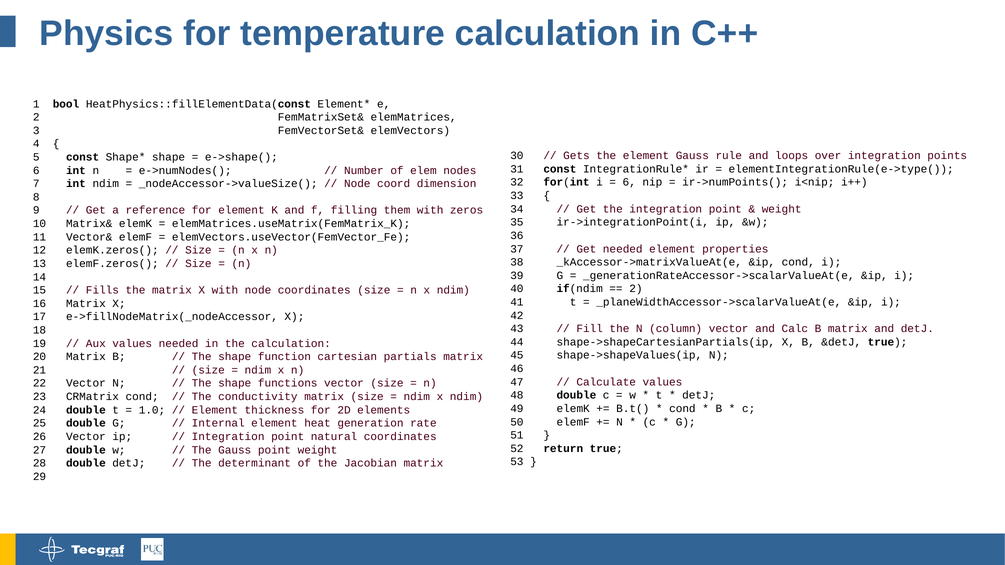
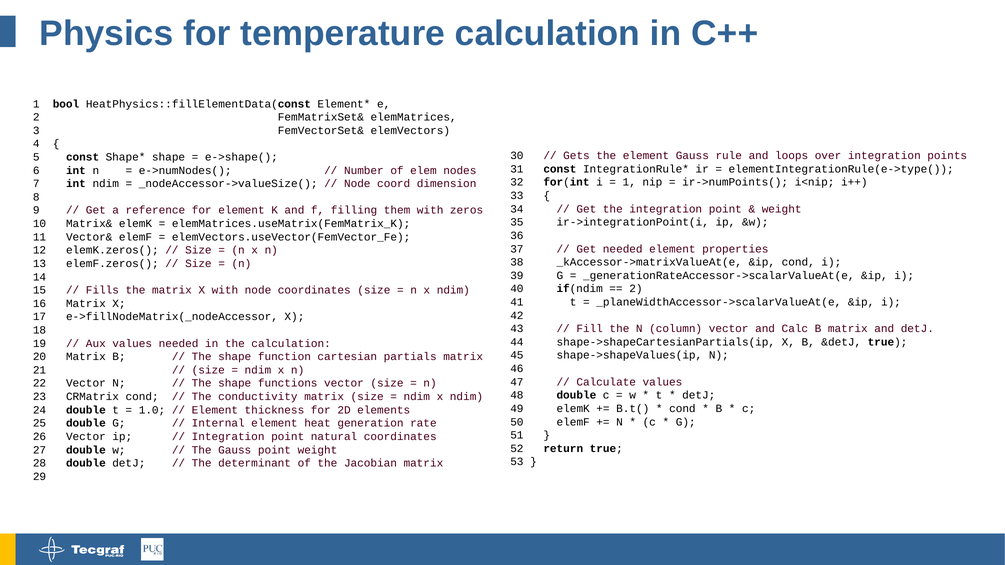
6 at (629, 182): 6 -> 1
